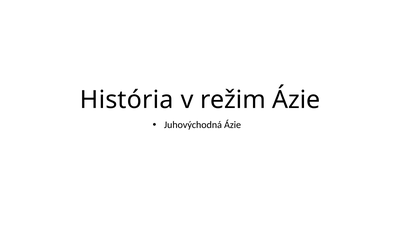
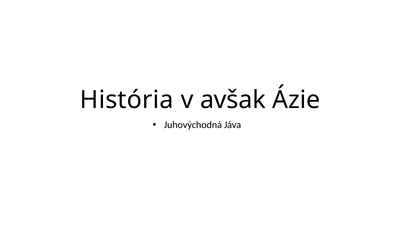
režim: režim -> avšak
Juhovýchodná Ázie: Ázie -> Jáva
